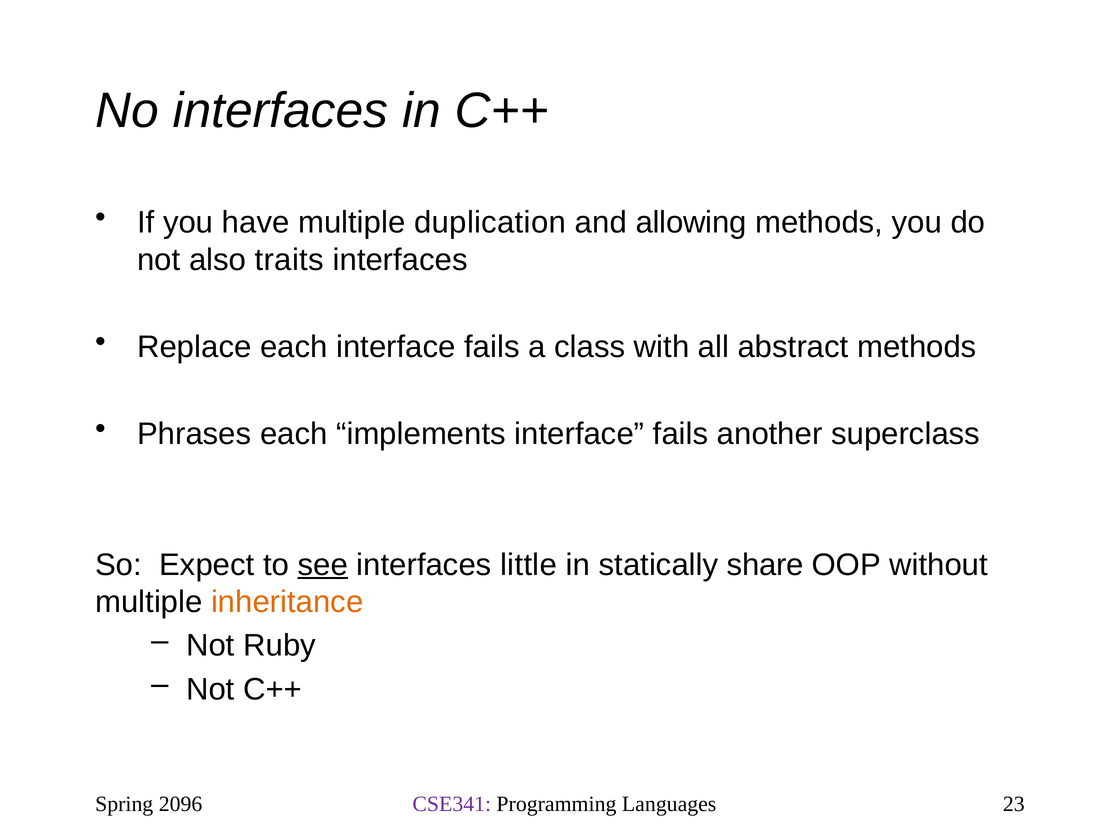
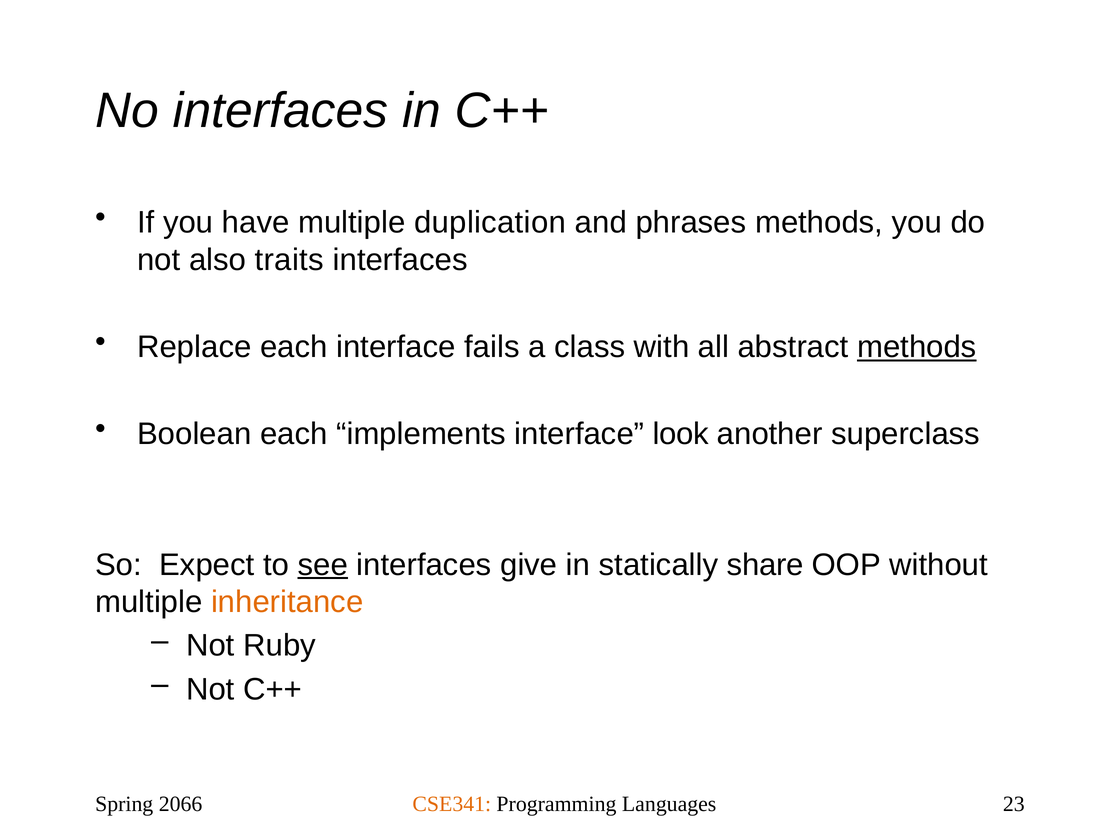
allowing: allowing -> phrases
methods at (917, 347) underline: none -> present
Phrases: Phrases -> Boolean
implements interface fails: fails -> look
little: little -> give
2096: 2096 -> 2066
CSE341 colour: purple -> orange
